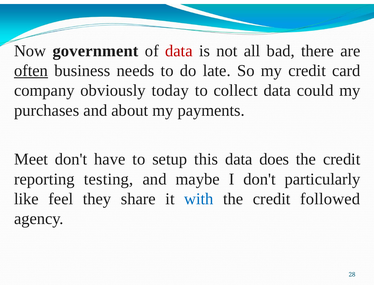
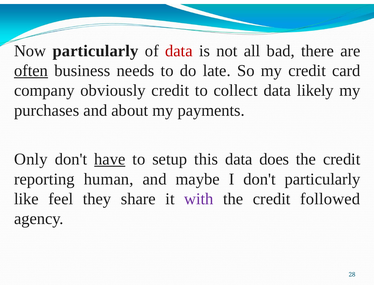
Now government: government -> particularly
obviously today: today -> credit
could: could -> likely
Meet: Meet -> Only
have underline: none -> present
testing: testing -> human
with colour: blue -> purple
